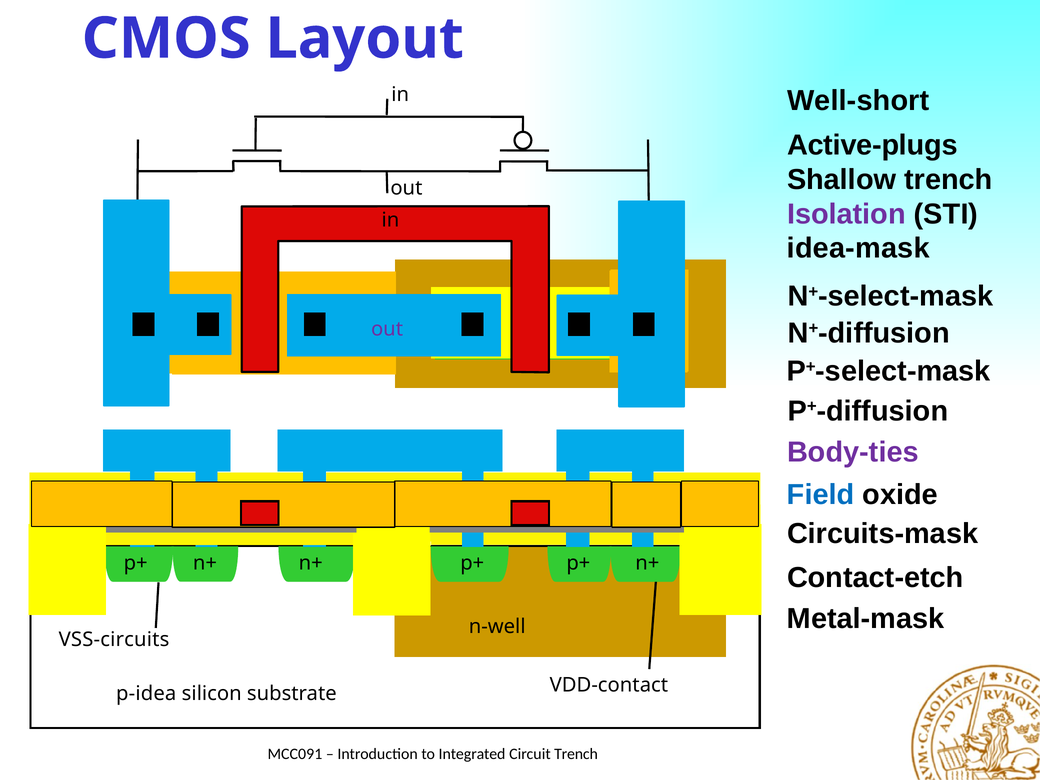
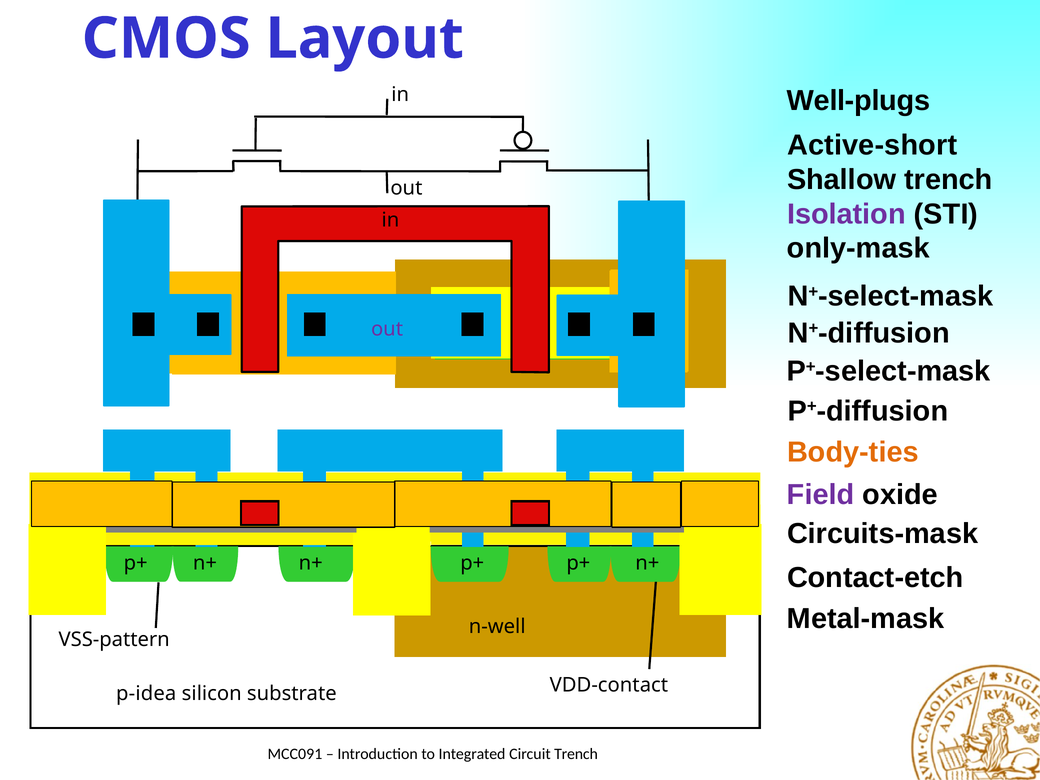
Well-short: Well-short -> Well-plugs
Active-plugs: Active-plugs -> Active-short
idea-mask: idea-mask -> only-mask
Body-ties colour: purple -> orange
Field colour: blue -> purple
VSS-circuits: VSS-circuits -> VSS-pattern
